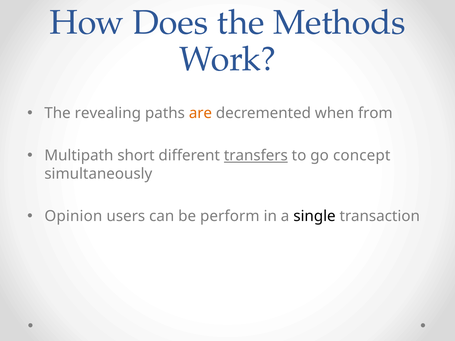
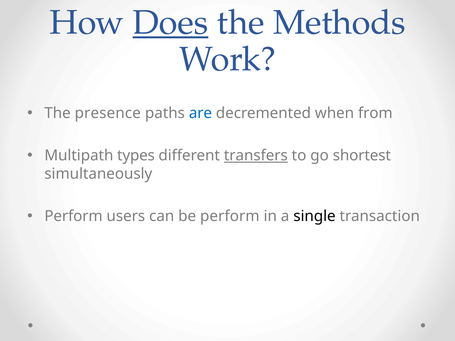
Does underline: none -> present
revealing: revealing -> presence
are colour: orange -> blue
short: short -> types
concept: concept -> shortest
Opinion at (73, 216): Opinion -> Perform
